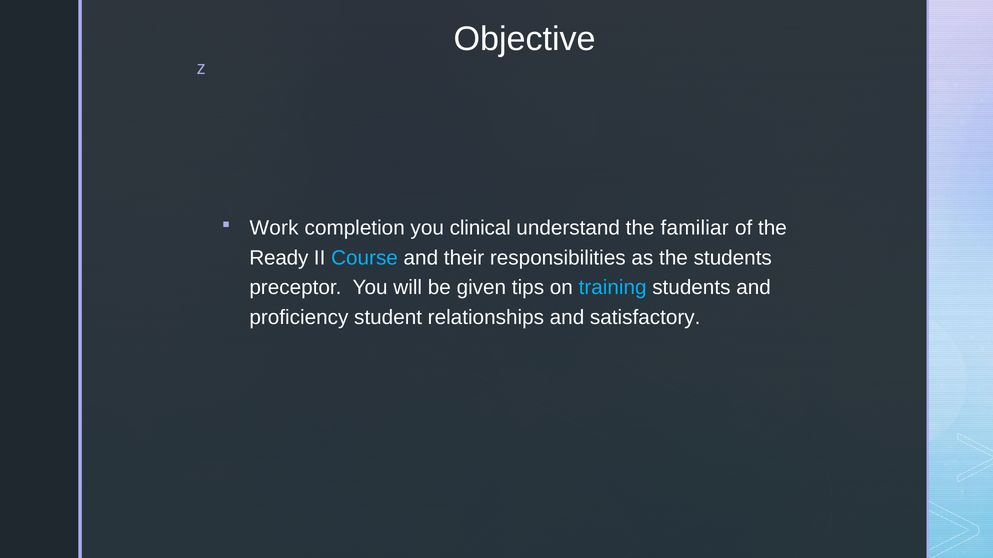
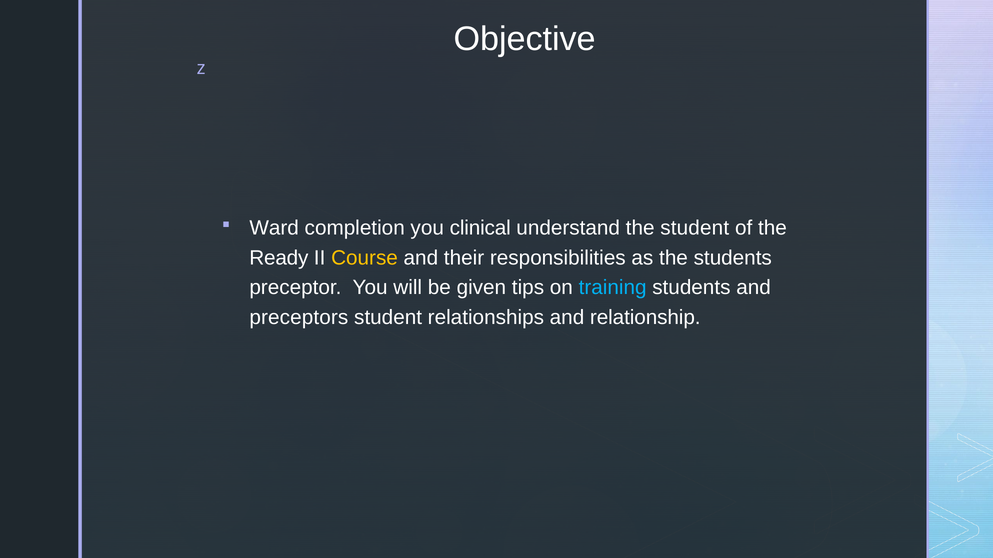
Work: Work -> Ward
the familiar: familiar -> student
Course colour: light blue -> yellow
proficiency: proficiency -> preceptors
satisfactory: satisfactory -> relationship
